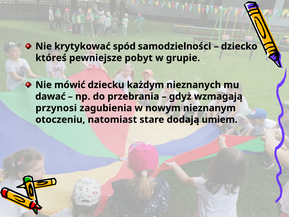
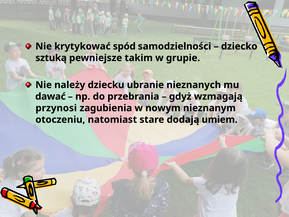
któreś: któreś -> sztuką
pobyt: pobyt -> takim
mówić: mówić -> należy
każdym: każdym -> ubranie
